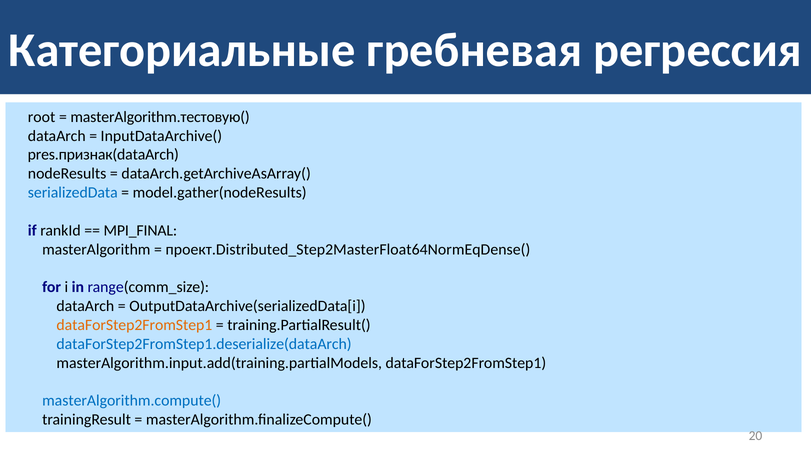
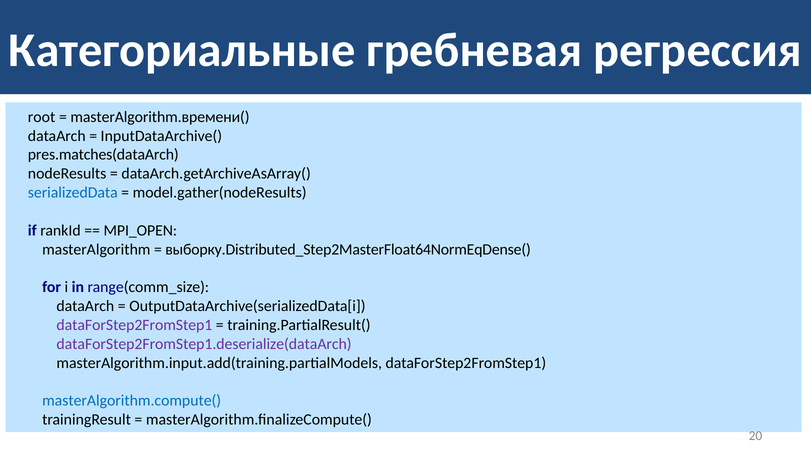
masterAlgorithm.тестовую(: masterAlgorithm.тестовую( -> masterAlgorithm.времени(
pres.признак(dataArch: pres.признак(dataArch -> pres.matches(dataArch
MPI_FINAL: MPI_FINAL -> MPI_OPEN
проект.Distributed_Step2MasterFloat64NormEqDense(: проект.Distributed_Step2MasterFloat64NormEqDense( -> выборку.Distributed_Step2MasterFloat64NormEqDense(
dataForStep2FromStep1 at (134, 325) colour: orange -> purple
dataForStep2FromStep1.deserialize(dataArch colour: blue -> purple
